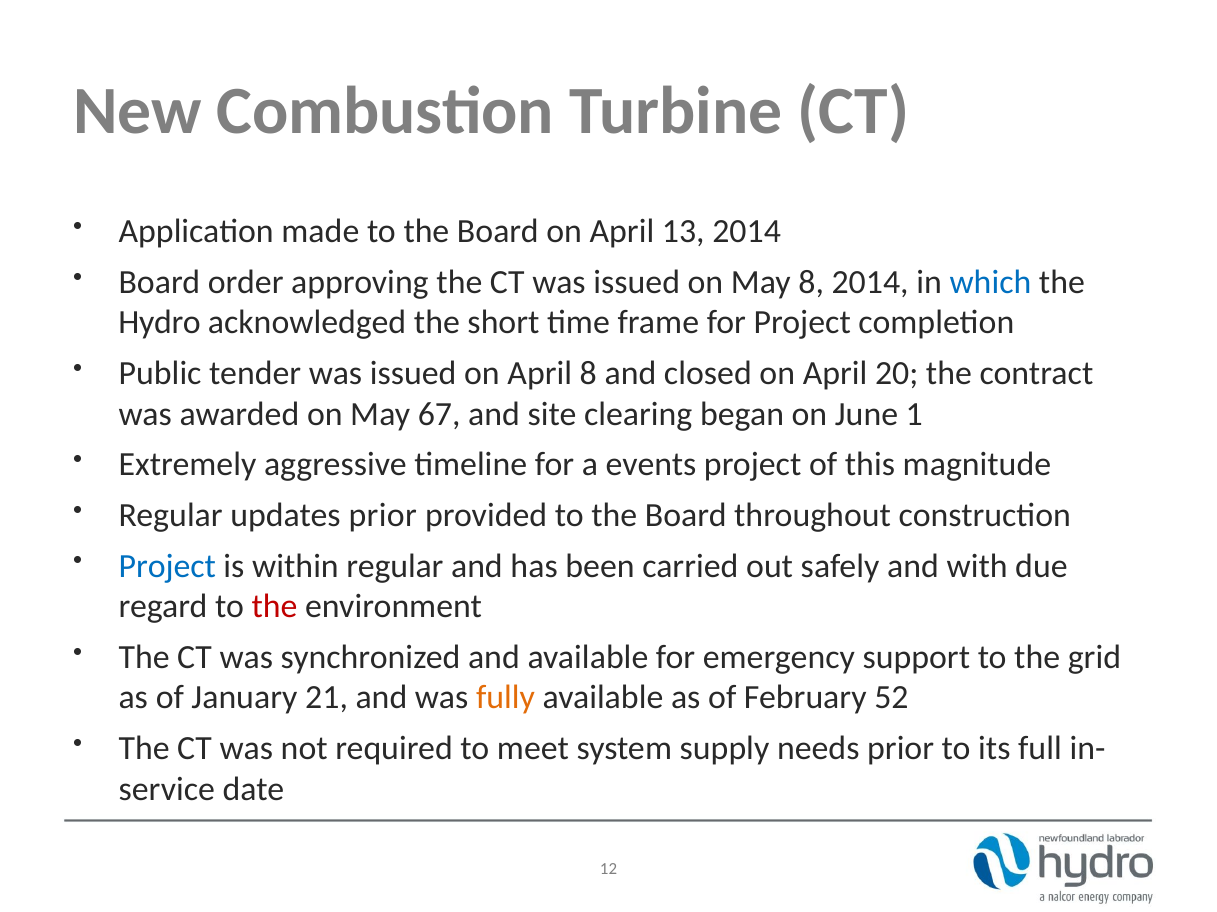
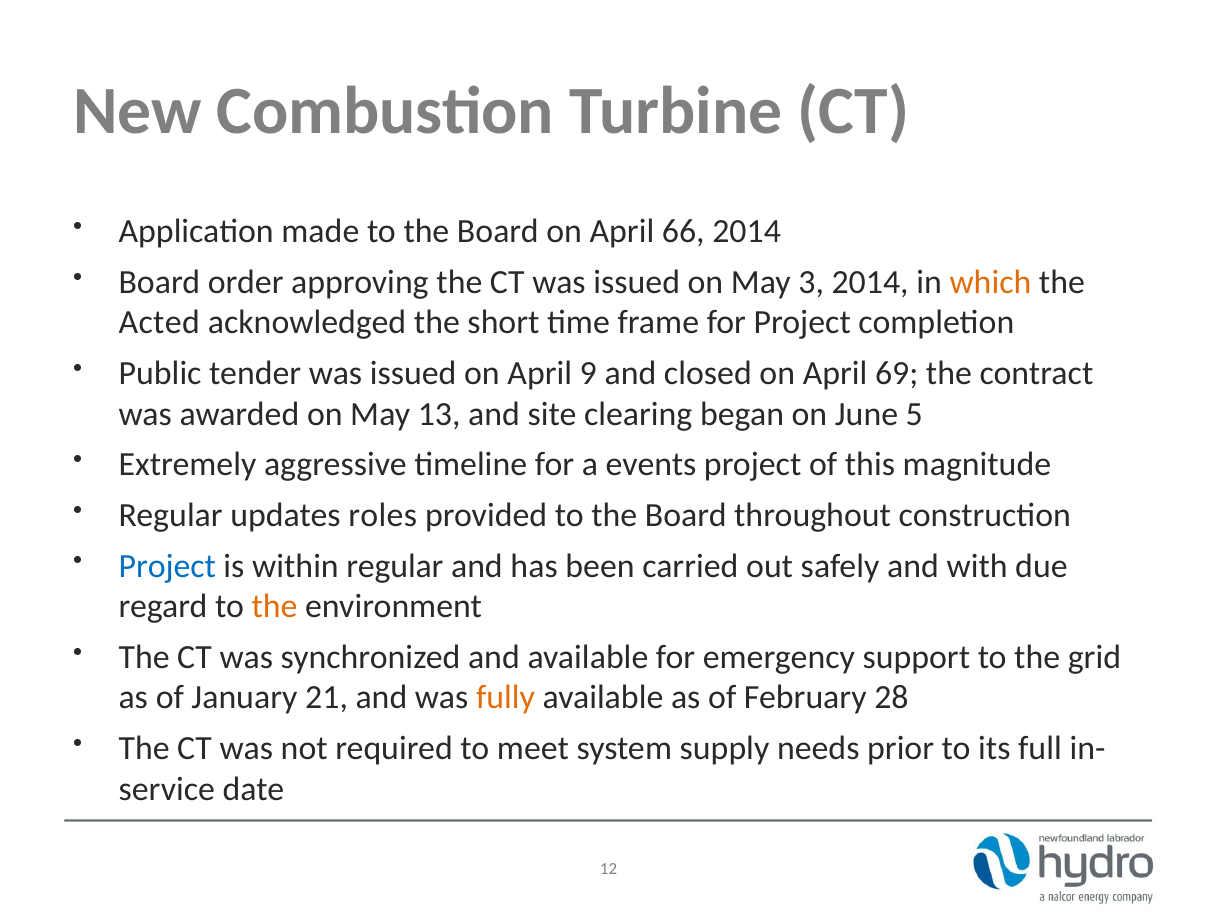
13: 13 -> 66
May 8: 8 -> 3
which colour: blue -> orange
Hydro: Hydro -> Acted
April 8: 8 -> 9
20: 20 -> 69
67: 67 -> 13
1: 1 -> 5
updates prior: prior -> roles
the at (275, 607) colour: red -> orange
52: 52 -> 28
